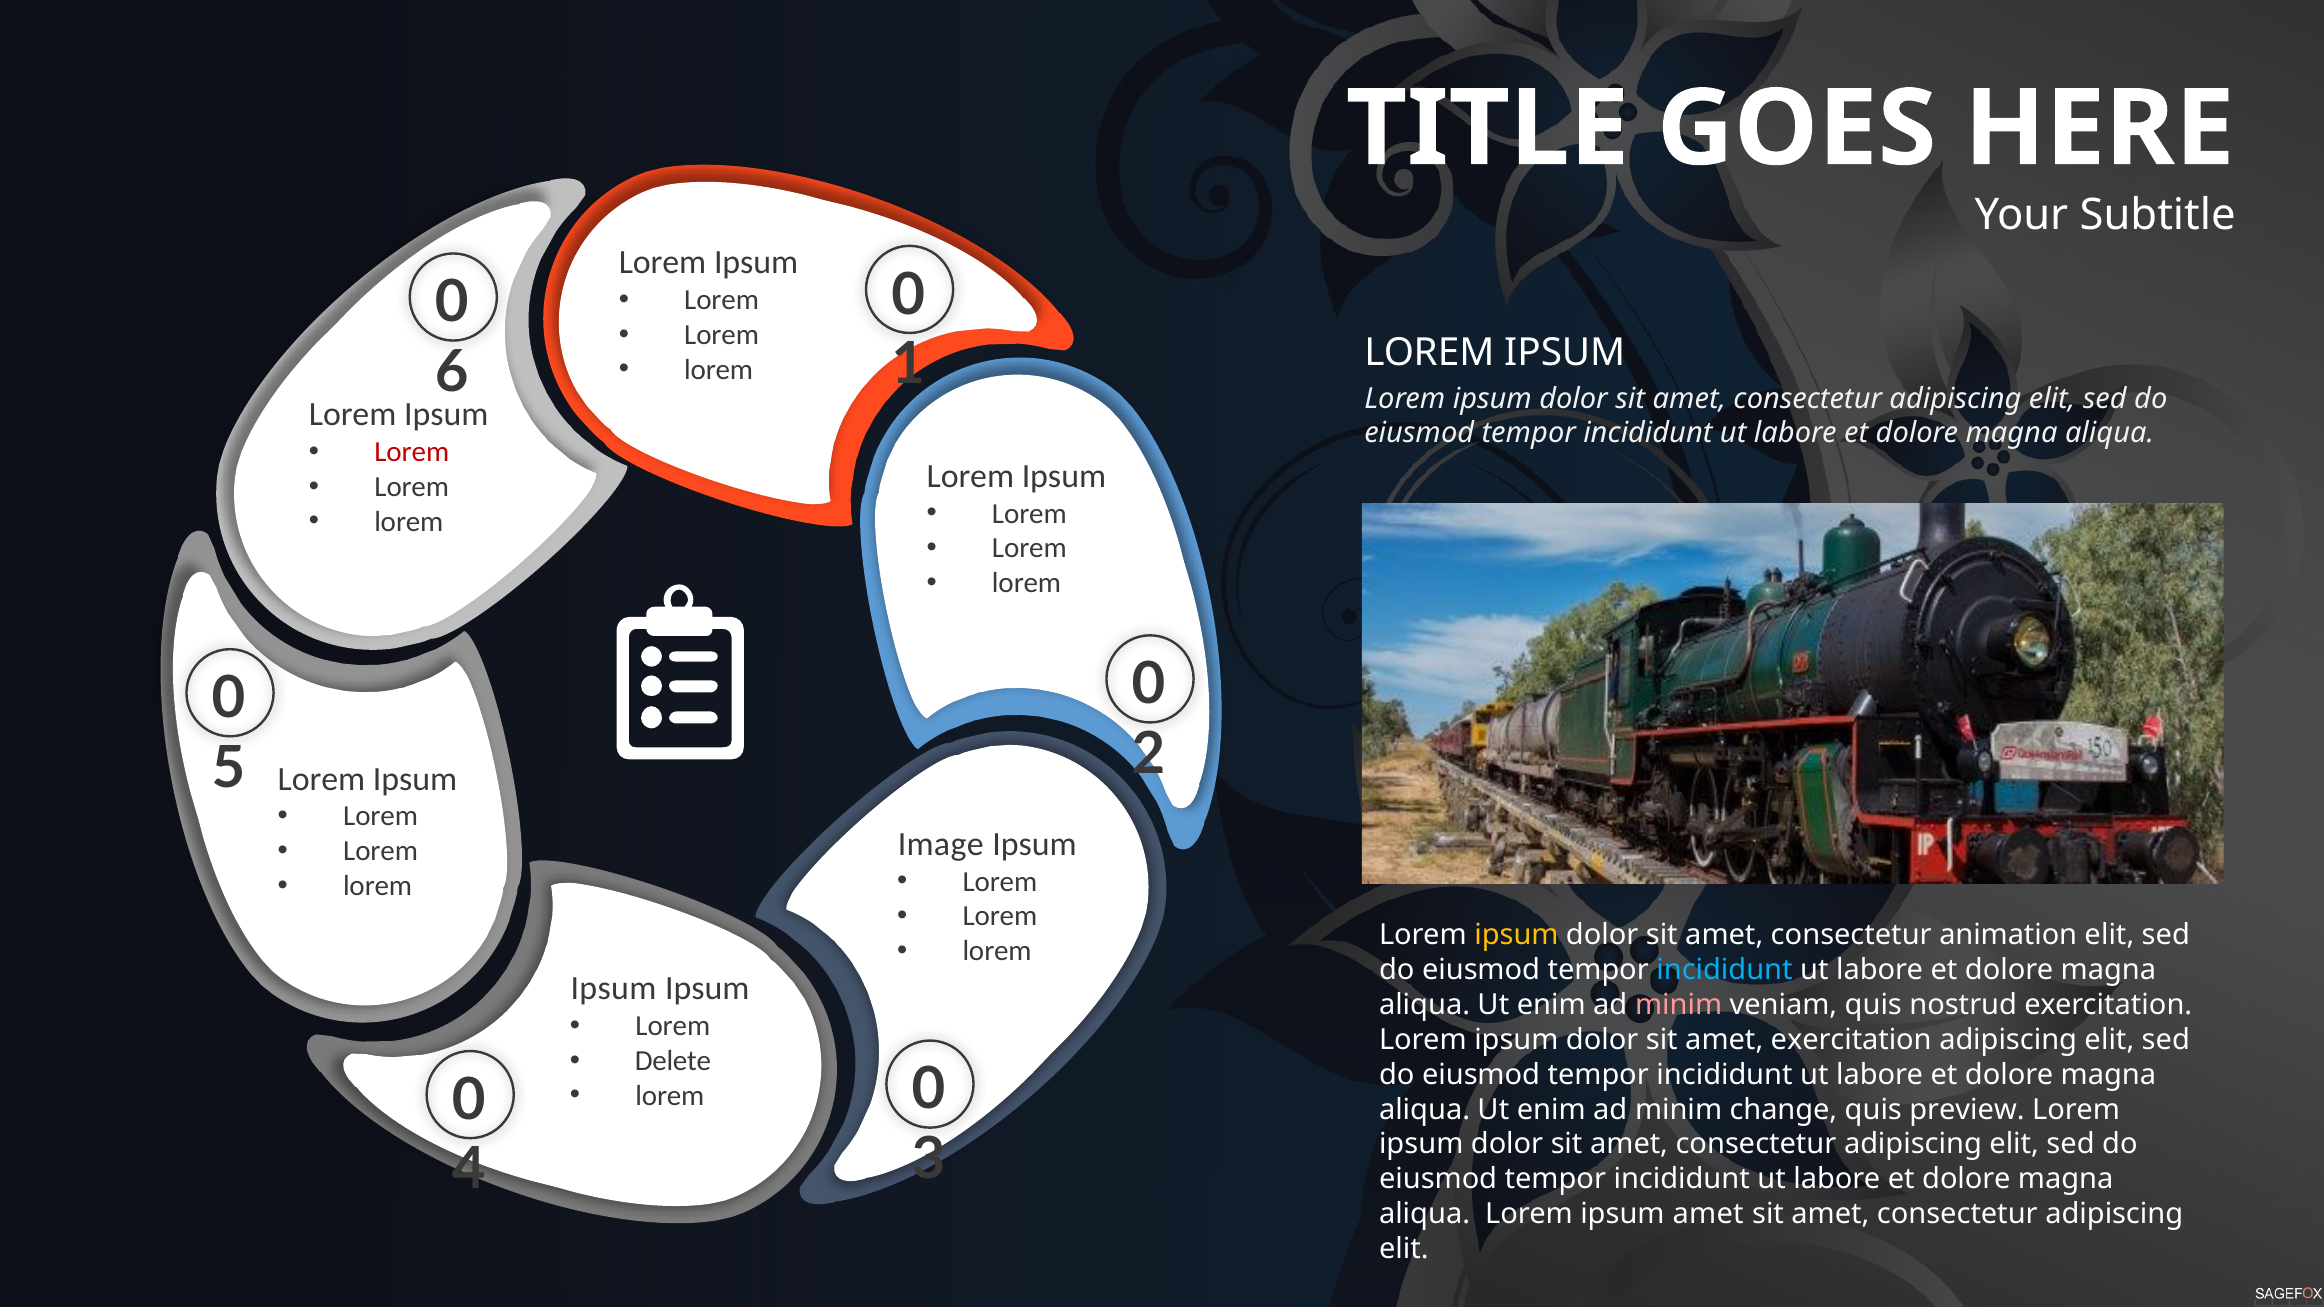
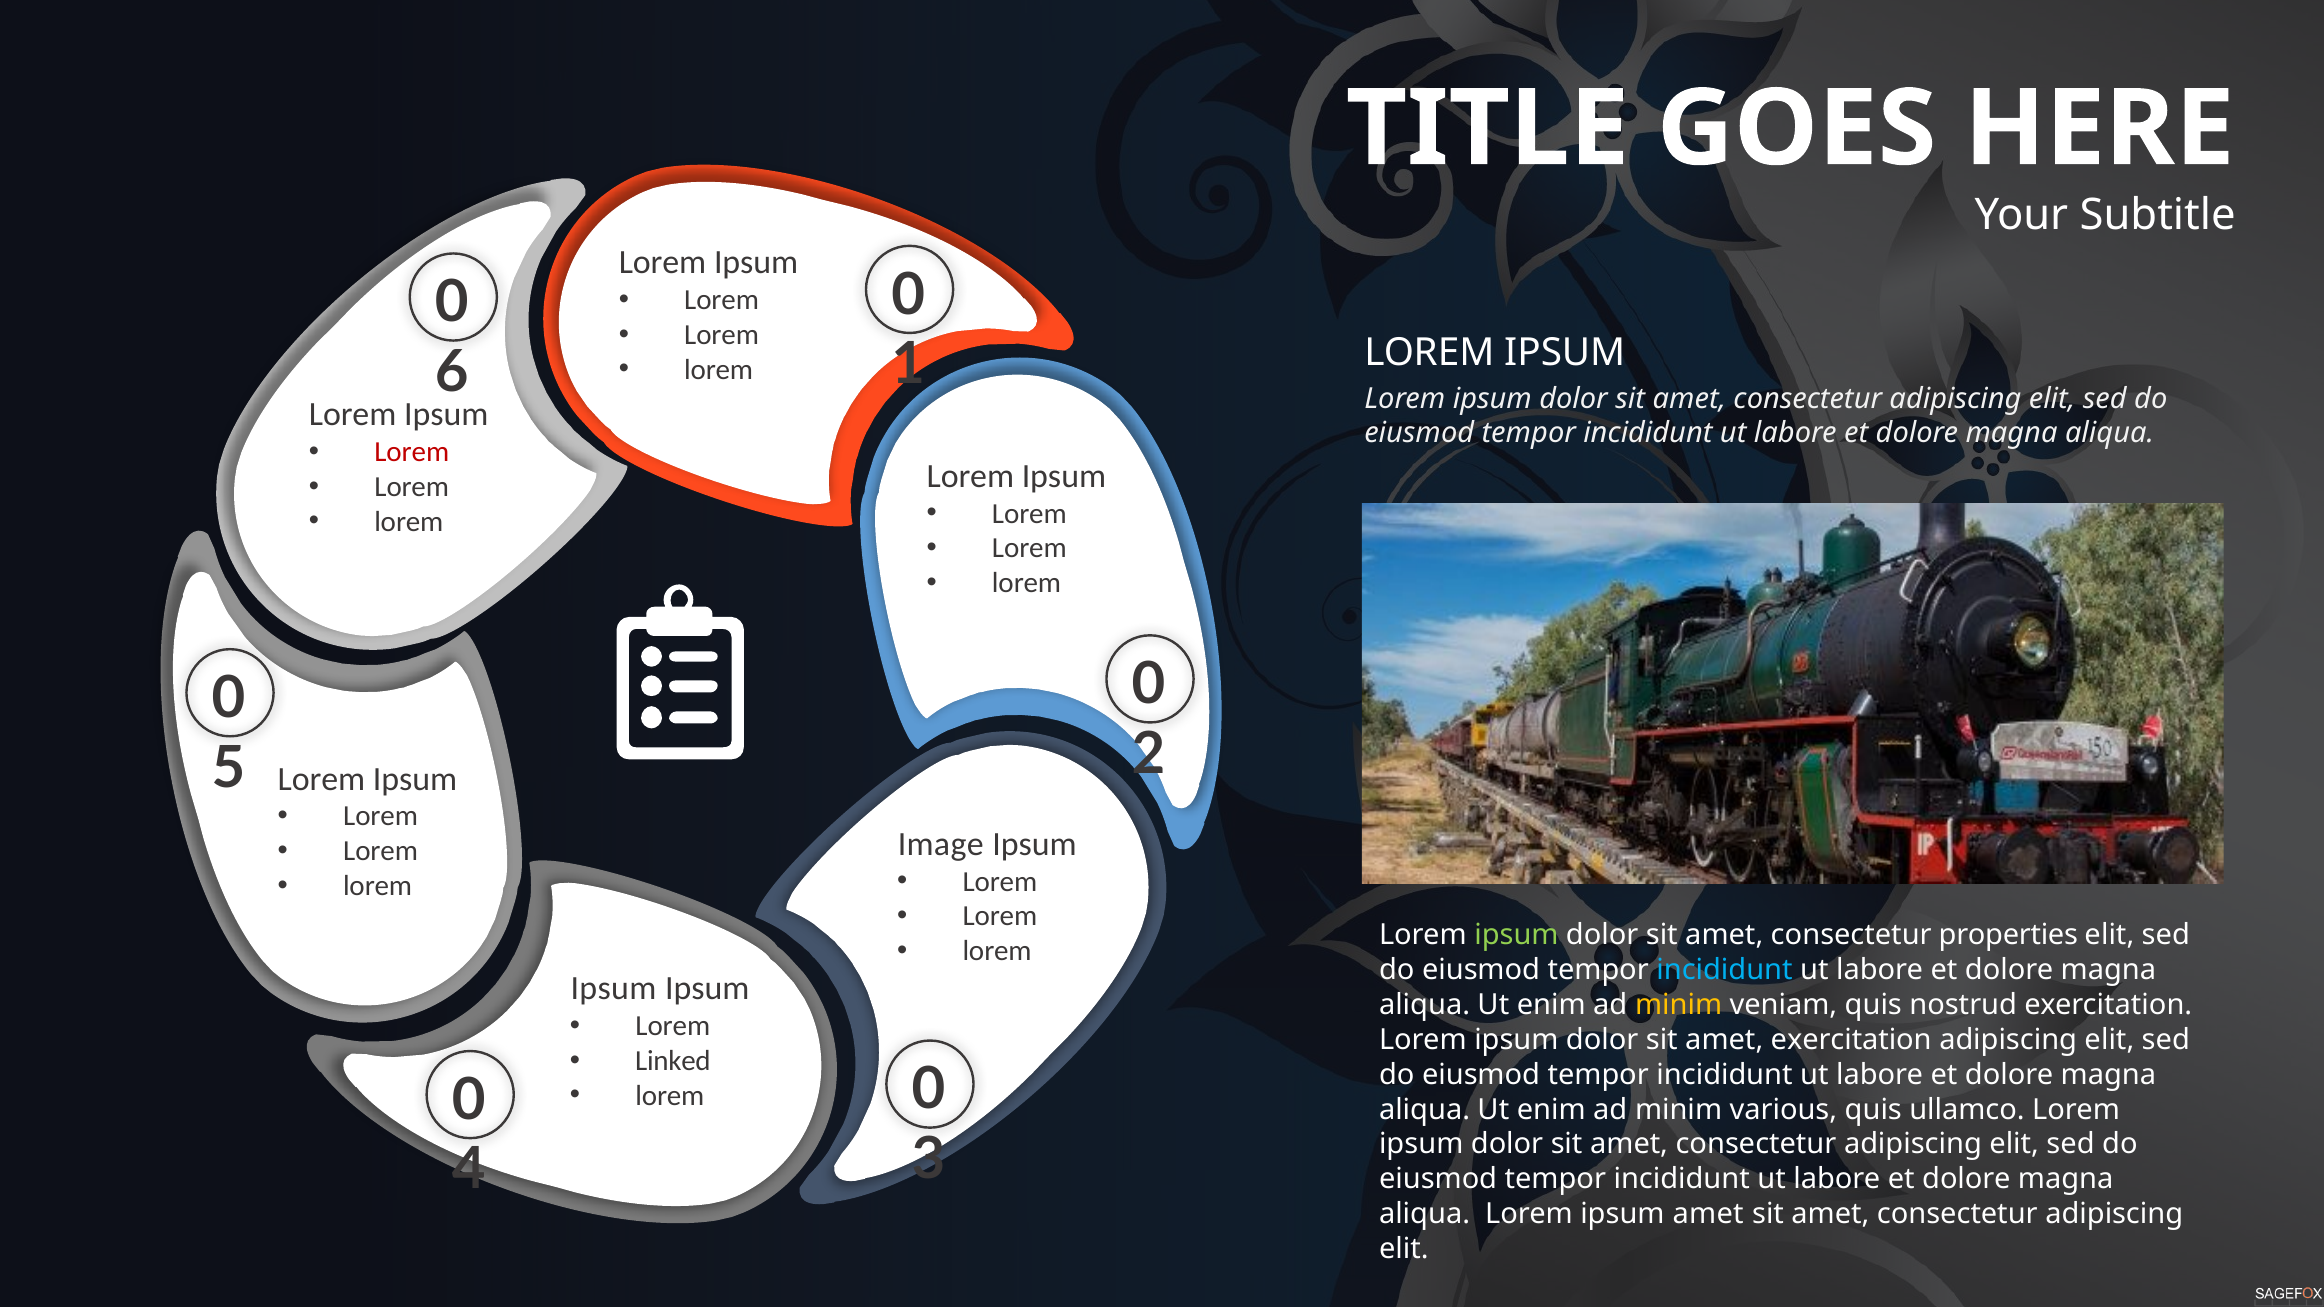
ipsum at (1516, 935) colour: yellow -> light green
animation: animation -> properties
minim at (1679, 1005) colour: pink -> yellow
Delete: Delete -> Linked
change: change -> various
preview: preview -> ullamco
